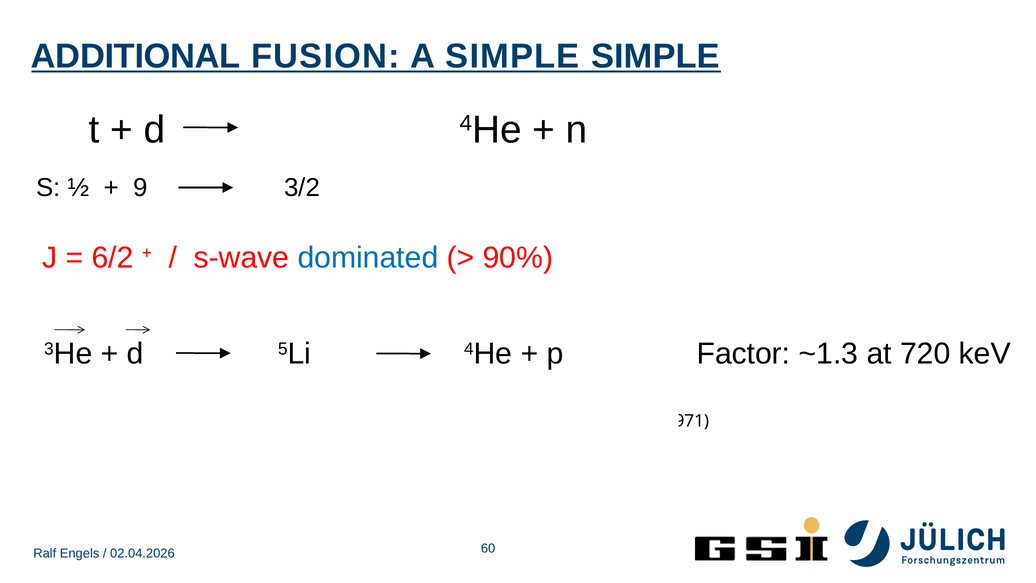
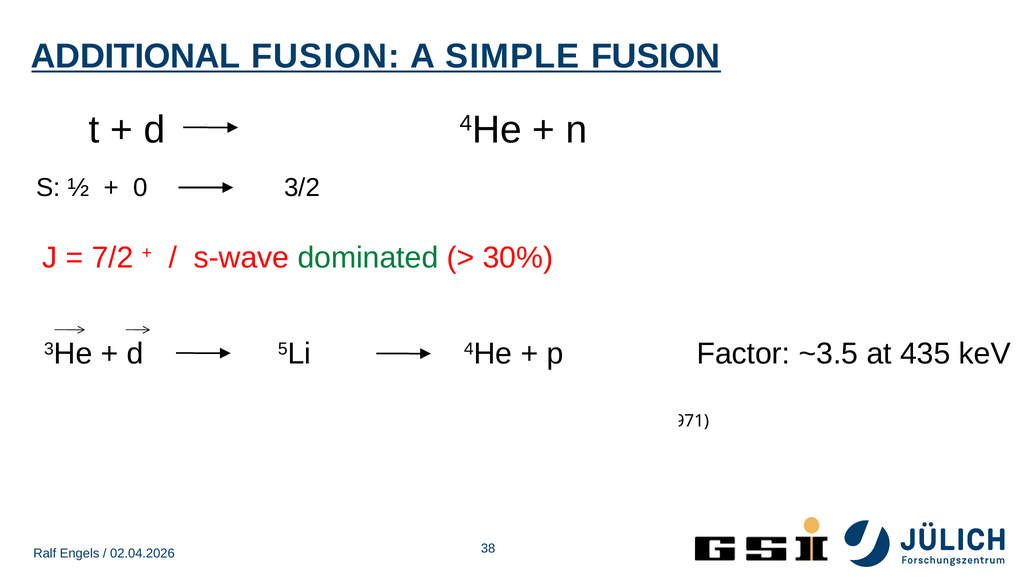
SIMPLE SIMPLE: SIMPLE -> FUSION
9: 9 -> 0
6/2: 6/2 -> 7/2
dominated colour: blue -> green
90%: 90% -> 30%
~1.3: ~1.3 -> ~3.5
720: 720 -> 435
60: 60 -> 38
